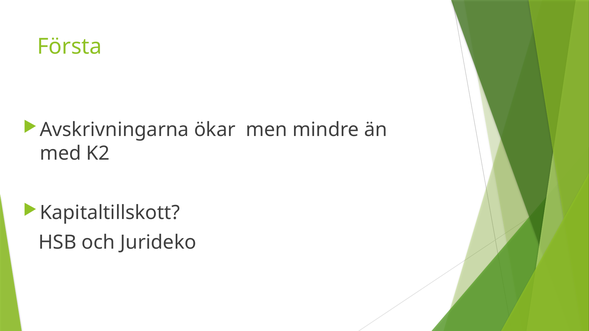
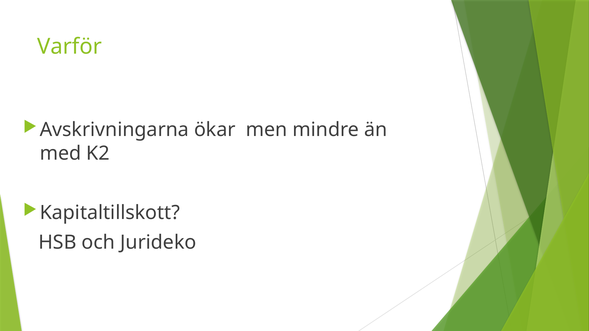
Första: Första -> Varför
